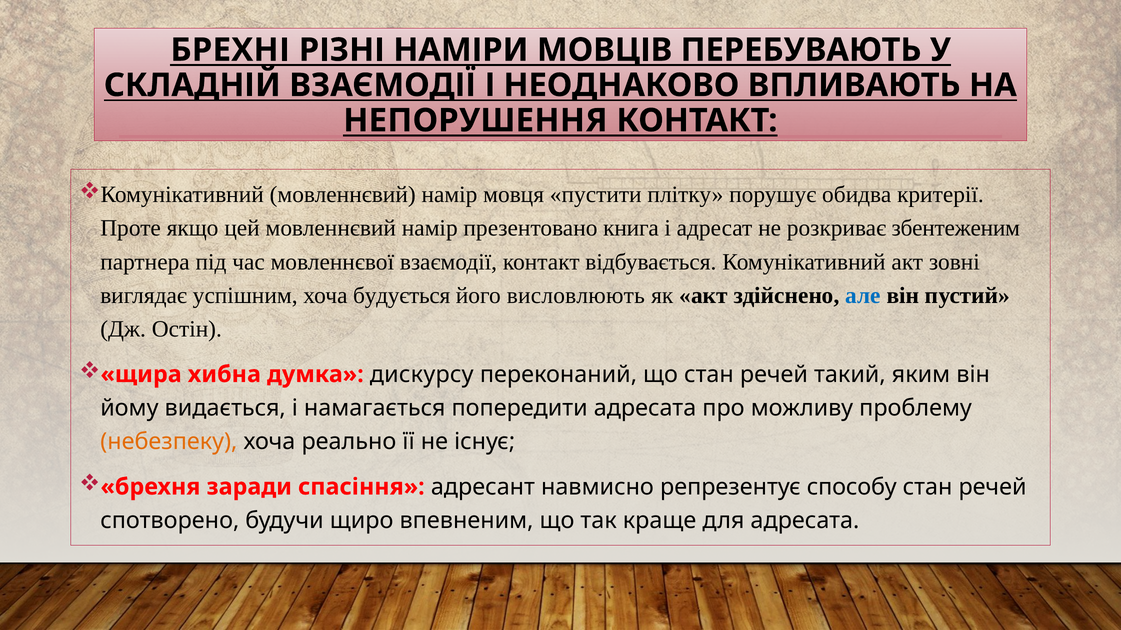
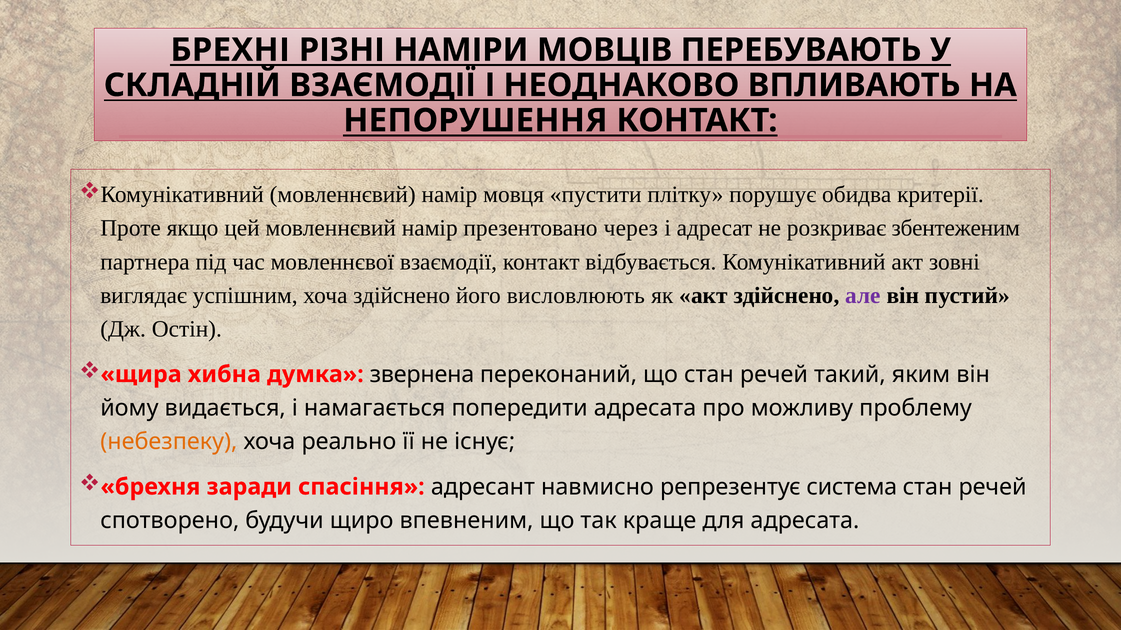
книга: книга -> через
хоча будується: будується -> здійснено
але colour: blue -> purple
дискурсу: дискурсу -> звернена
способу: способу -> система
